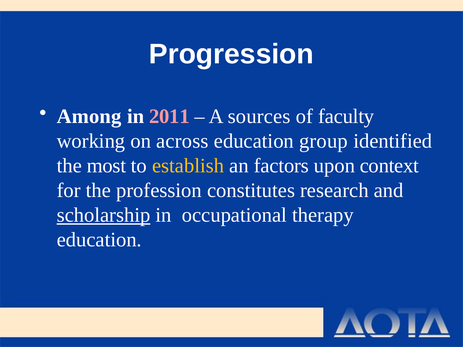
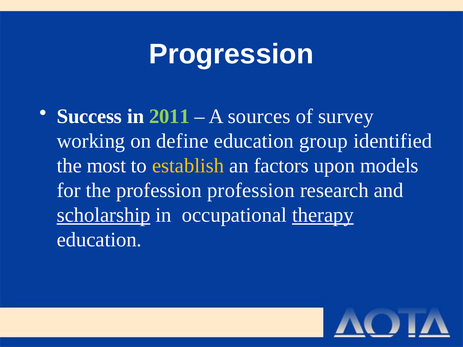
Among: Among -> Success
2011 colour: pink -> light green
faculty: faculty -> survey
across: across -> define
context: context -> models
profession constitutes: constitutes -> profession
therapy underline: none -> present
